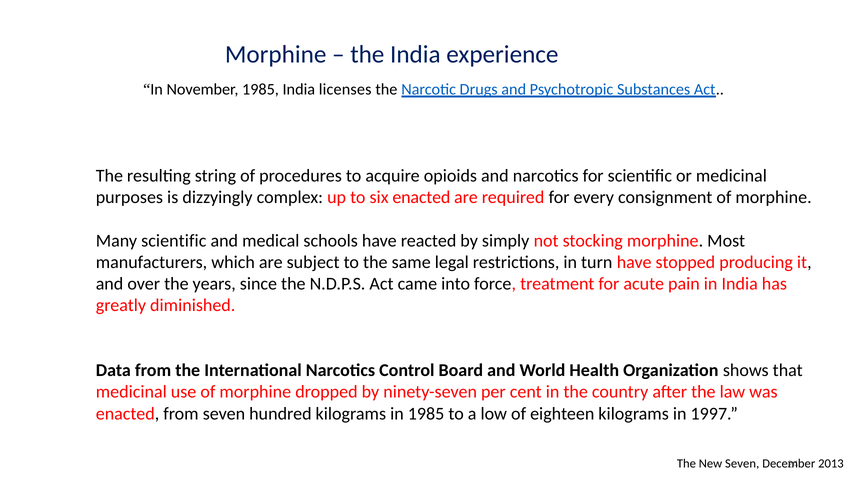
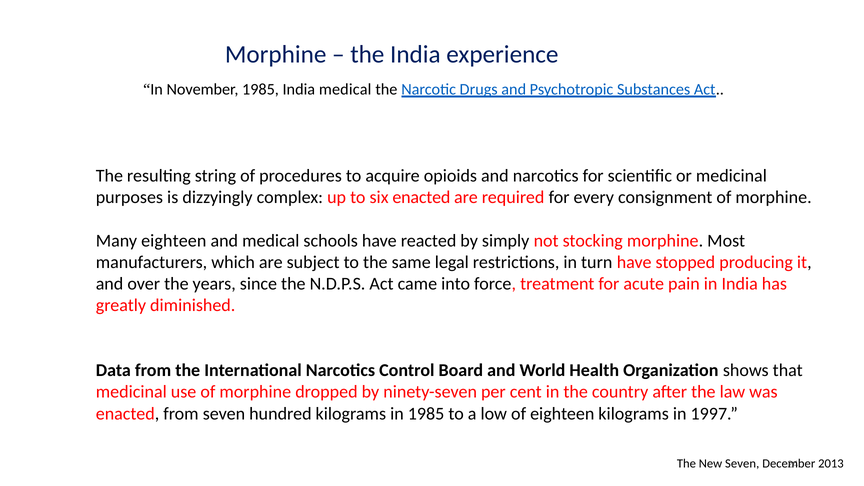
India licenses: licenses -> medical
Many scientific: scientific -> eighteen
